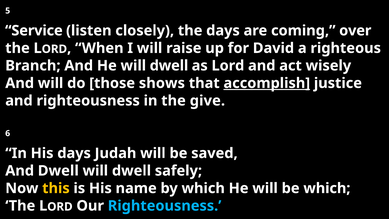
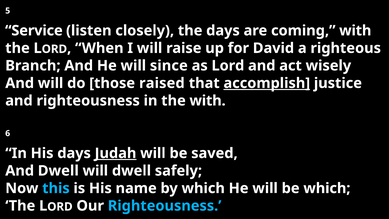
coming over: over -> with
He will dwell: dwell -> since
shows: shows -> raised
the give: give -> with
Judah underline: none -> present
this colour: yellow -> light blue
